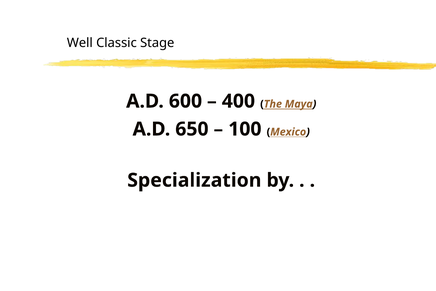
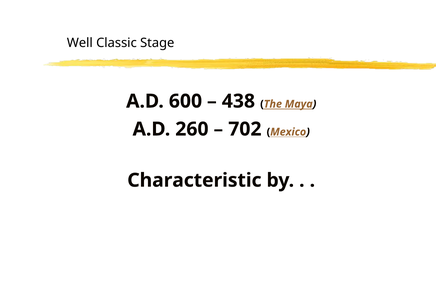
400: 400 -> 438
650: 650 -> 260
100: 100 -> 702
Specialization: Specialization -> Characteristic
